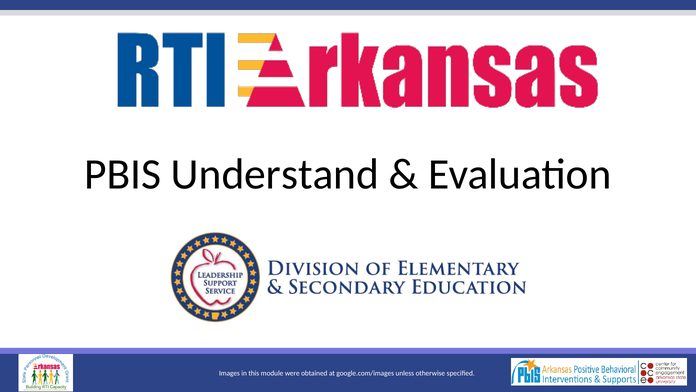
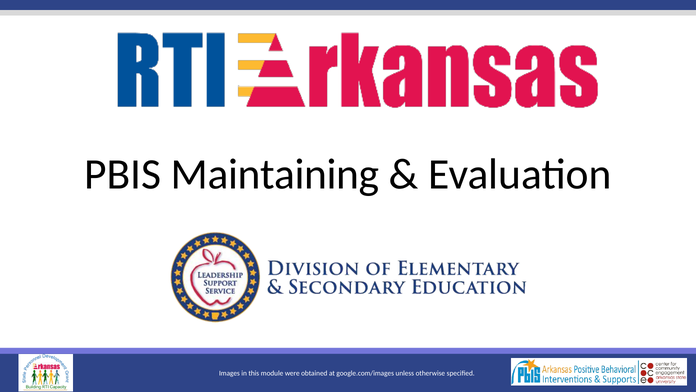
Understand: Understand -> Maintaining
